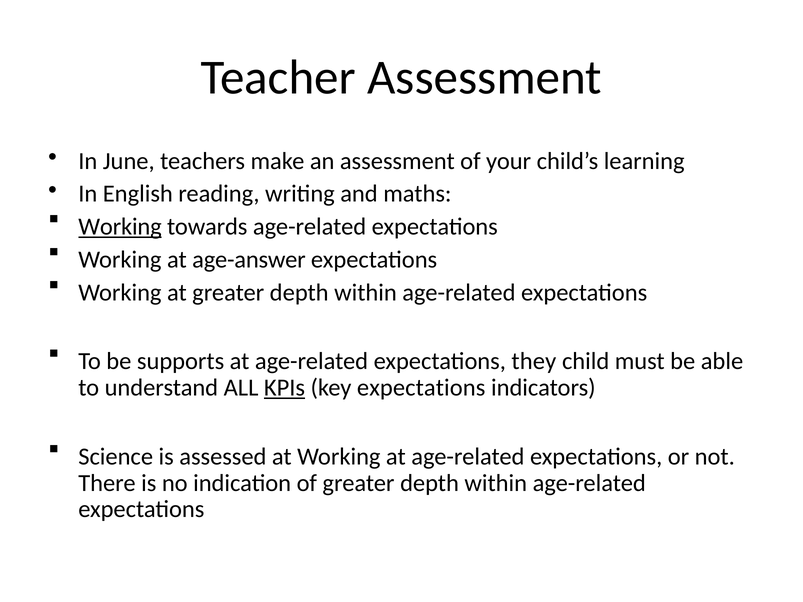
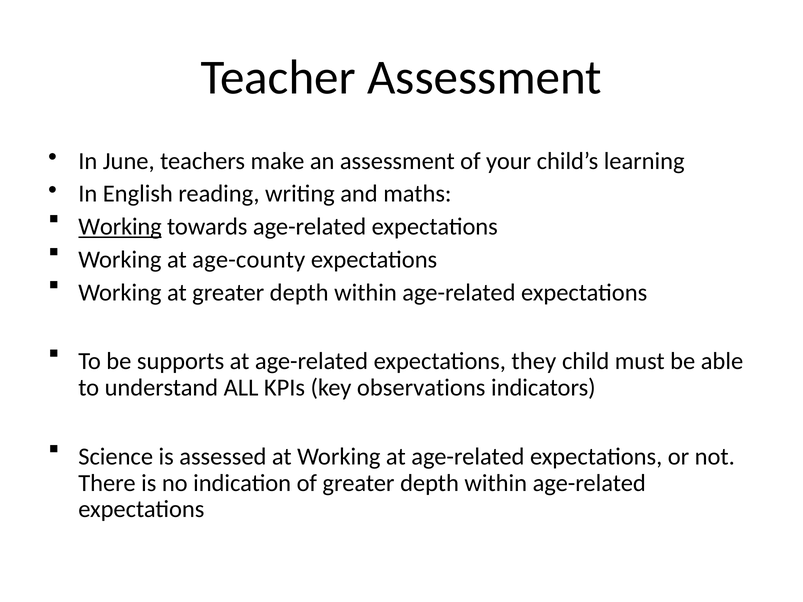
age-answer: age-answer -> age-county
KPIs underline: present -> none
key expectations: expectations -> observations
